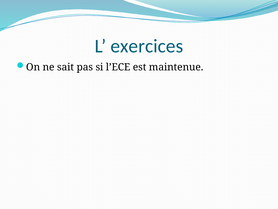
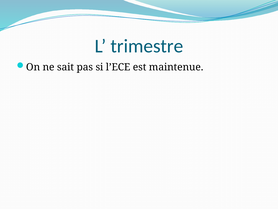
exercices: exercices -> trimestre
